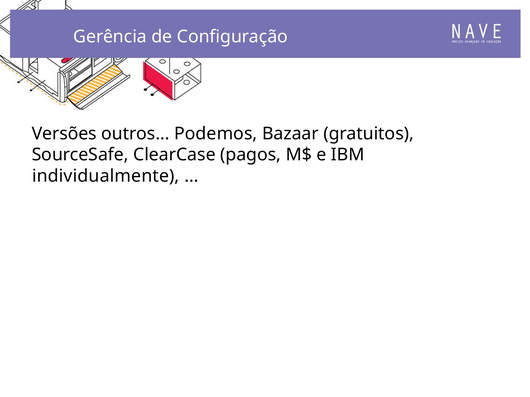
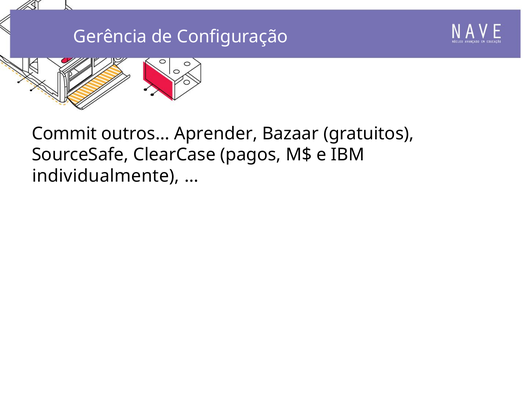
Versões: Versões -> Commit
Podemos: Podemos -> Aprender
